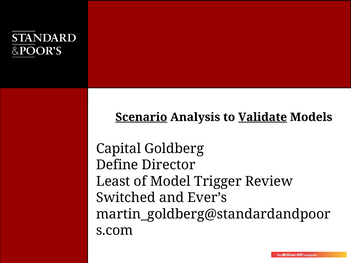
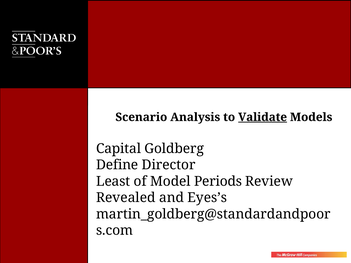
Scenario underline: present -> none
Trigger: Trigger -> Periods
Switched: Switched -> Revealed
Ever’s: Ever’s -> Eyes’s
